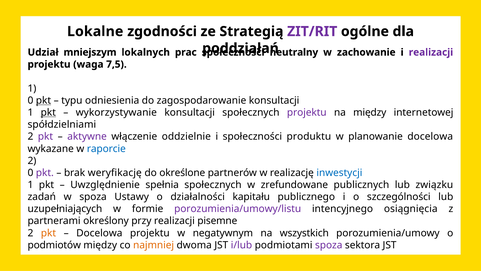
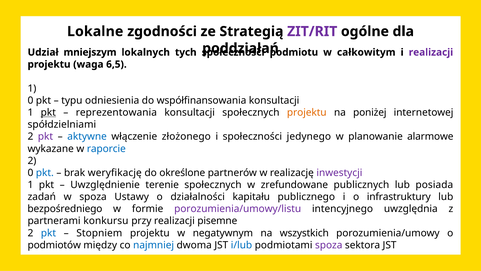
prac: prac -> tych
neutralny: neutralny -> podmiotu
zachowanie: zachowanie -> całkowitym
7,5: 7,5 -> 6,5
pkt at (43, 100) underline: present -> none
zagospodarowanie: zagospodarowanie -> współfinansowania
wykorzystywanie: wykorzystywanie -> reprezentowania
projektu at (307, 112) colour: purple -> orange
na między: między -> poniżej
aktywne colour: purple -> blue
oddzielnie: oddzielnie -> złożonego
produktu: produktu -> jedynego
planowanie docelowa: docelowa -> alarmowe
pkt at (45, 173) colour: purple -> blue
inwestycji colour: blue -> purple
spełnia: spełnia -> terenie
związku: związku -> posiada
szczególności: szczególności -> infrastruktury
uzupełniających: uzupełniających -> bezpośredniego
osiągnięcia: osiągnięcia -> uwzględnia
określony: określony -> konkursu
pkt at (48, 233) colour: orange -> blue
Docelowa at (99, 233): Docelowa -> Stopniem
najmniej colour: orange -> blue
i/lub colour: purple -> blue
